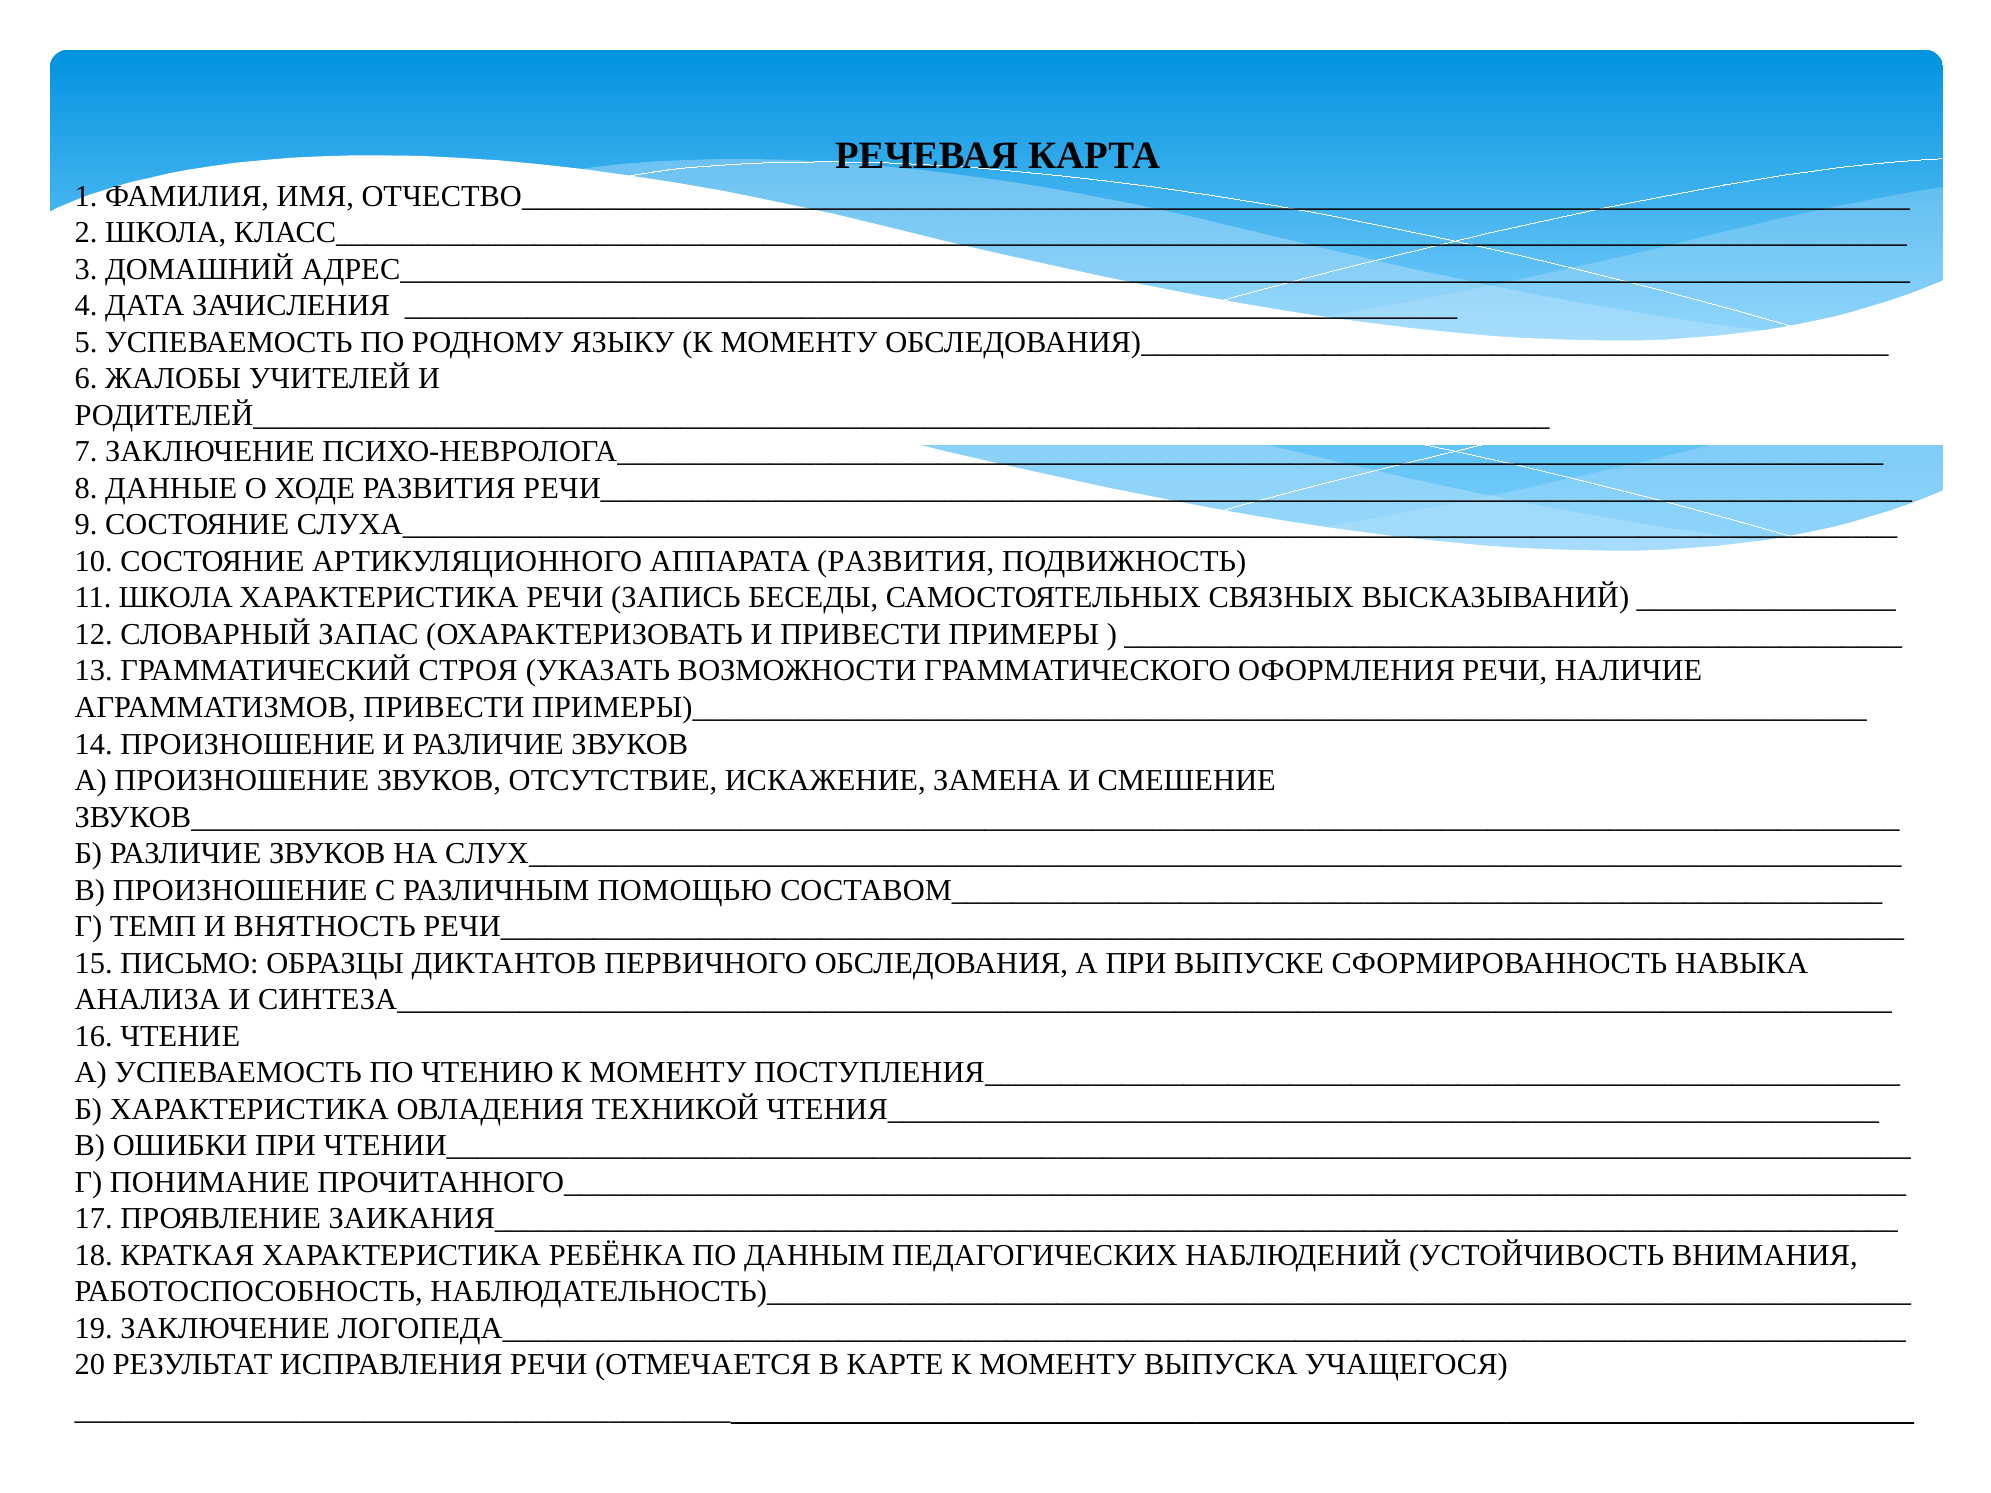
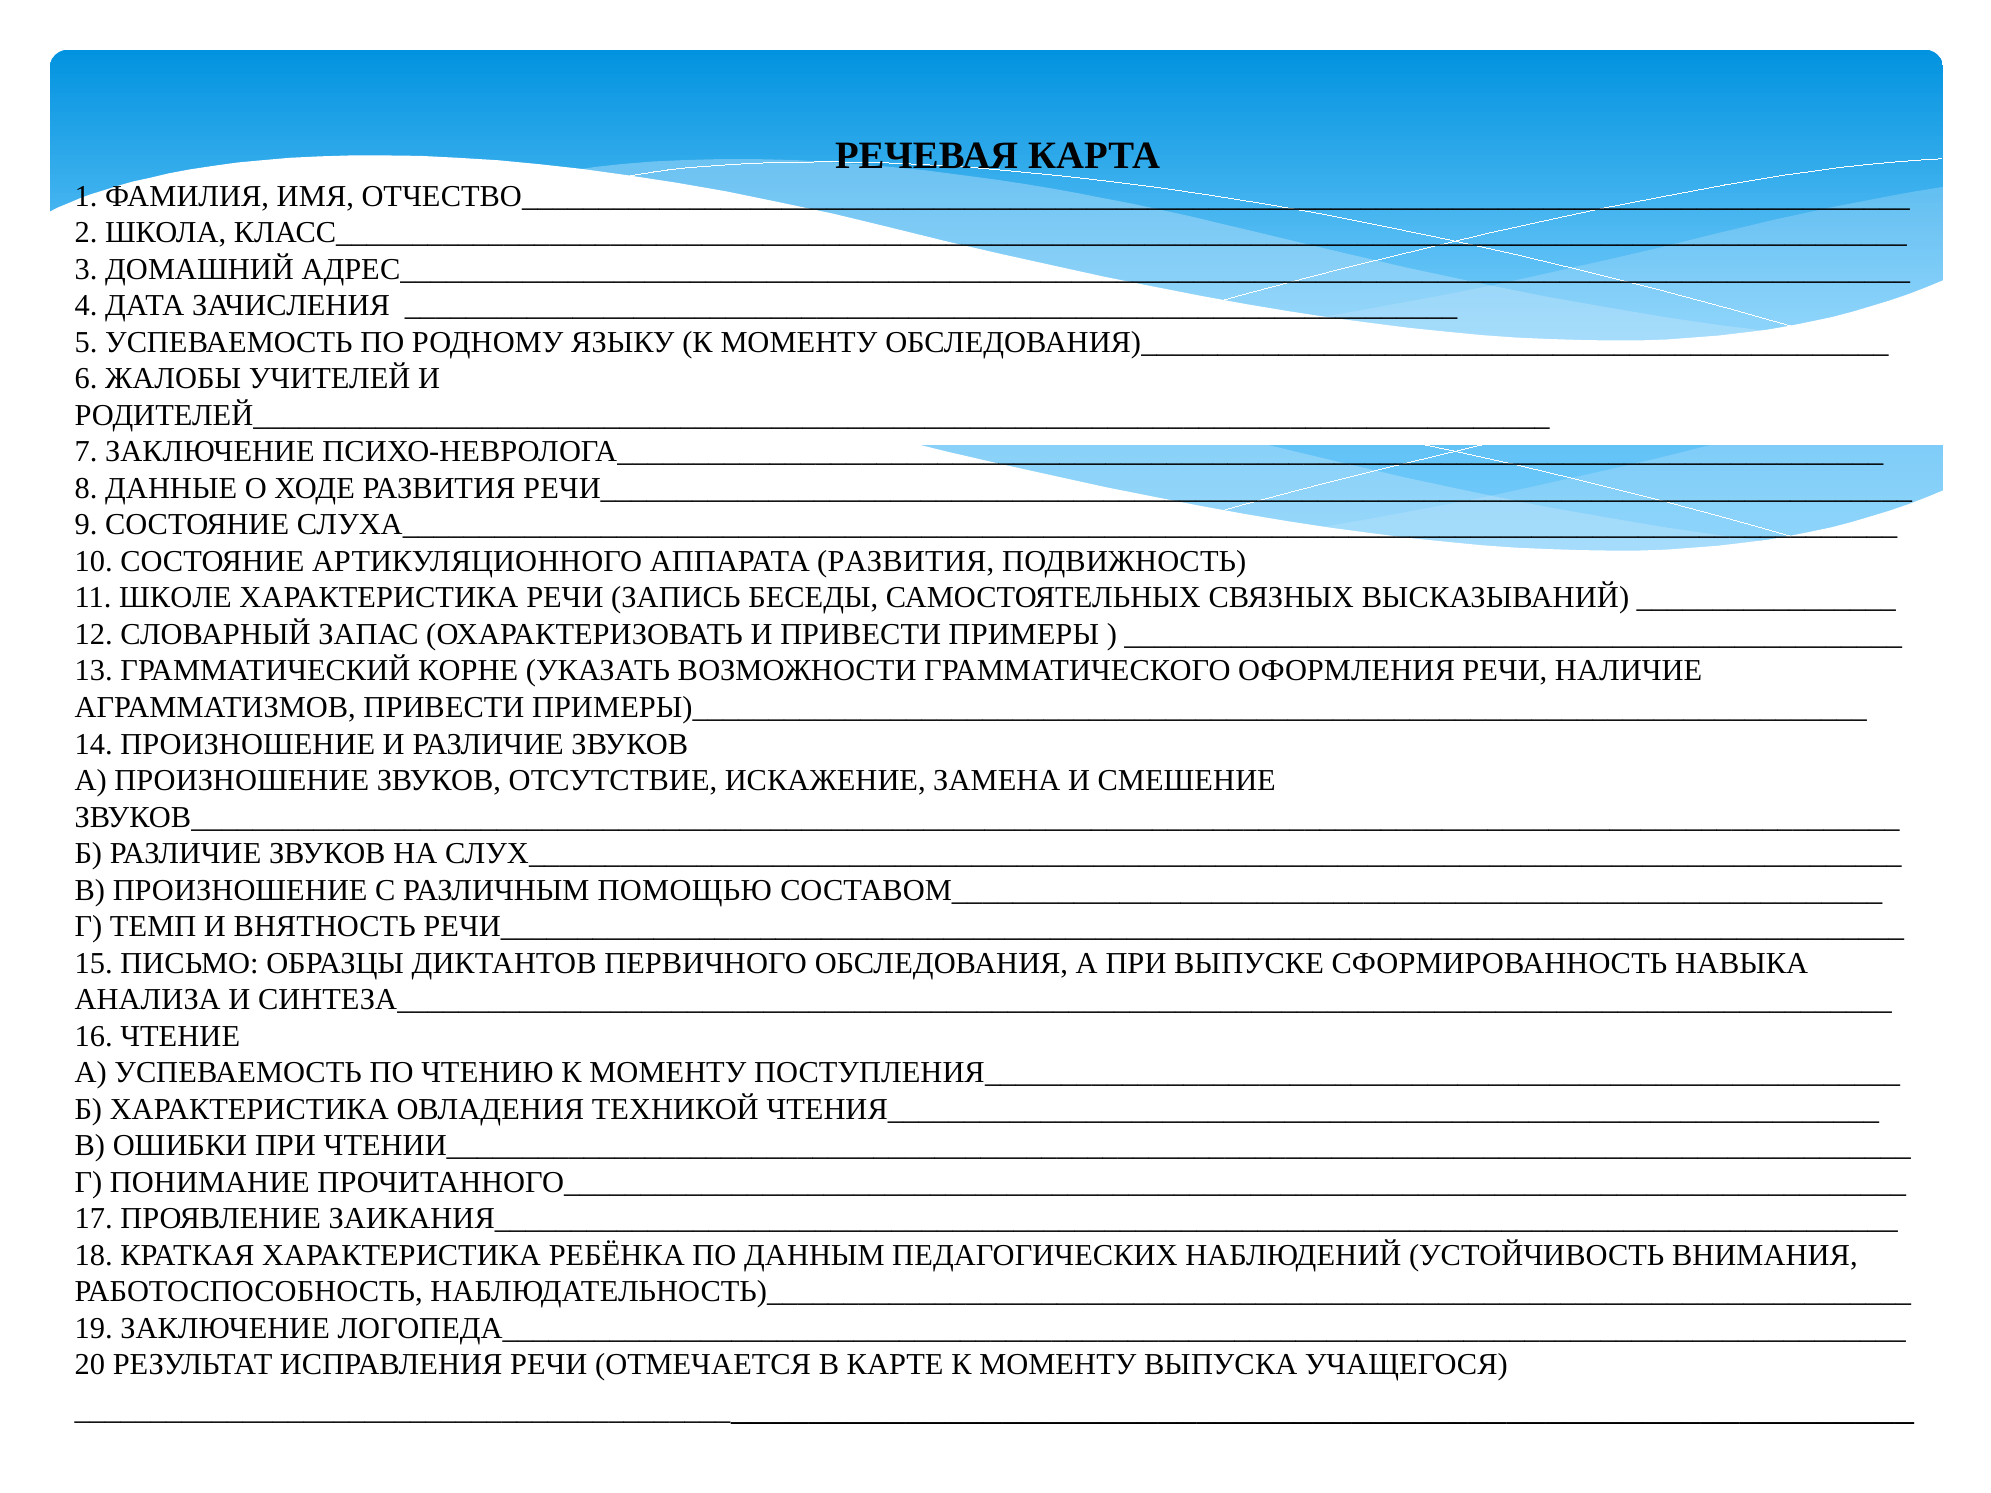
11 ШКОЛА: ШКОЛА -> ШКОЛЕ
СТРОЯ: СТРОЯ -> КОРНЕ
